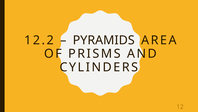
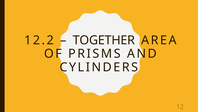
PYRAMIDS: PYRAMIDS -> TOGETHER
